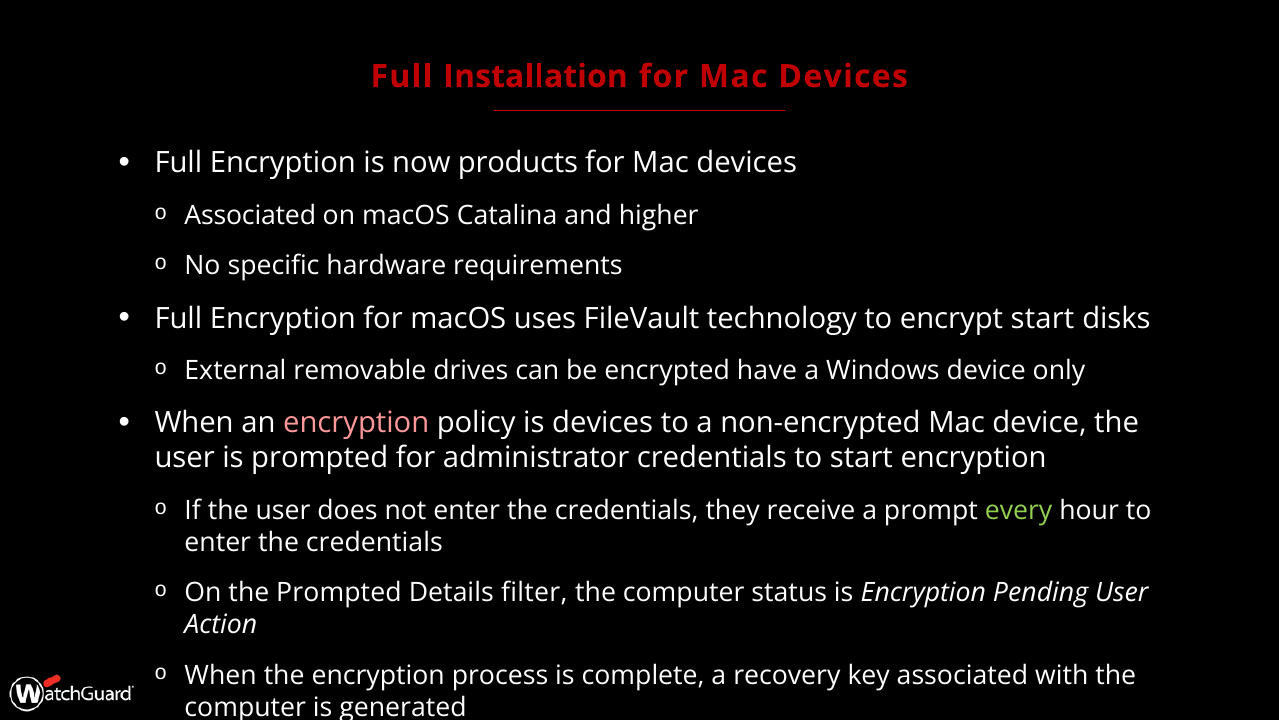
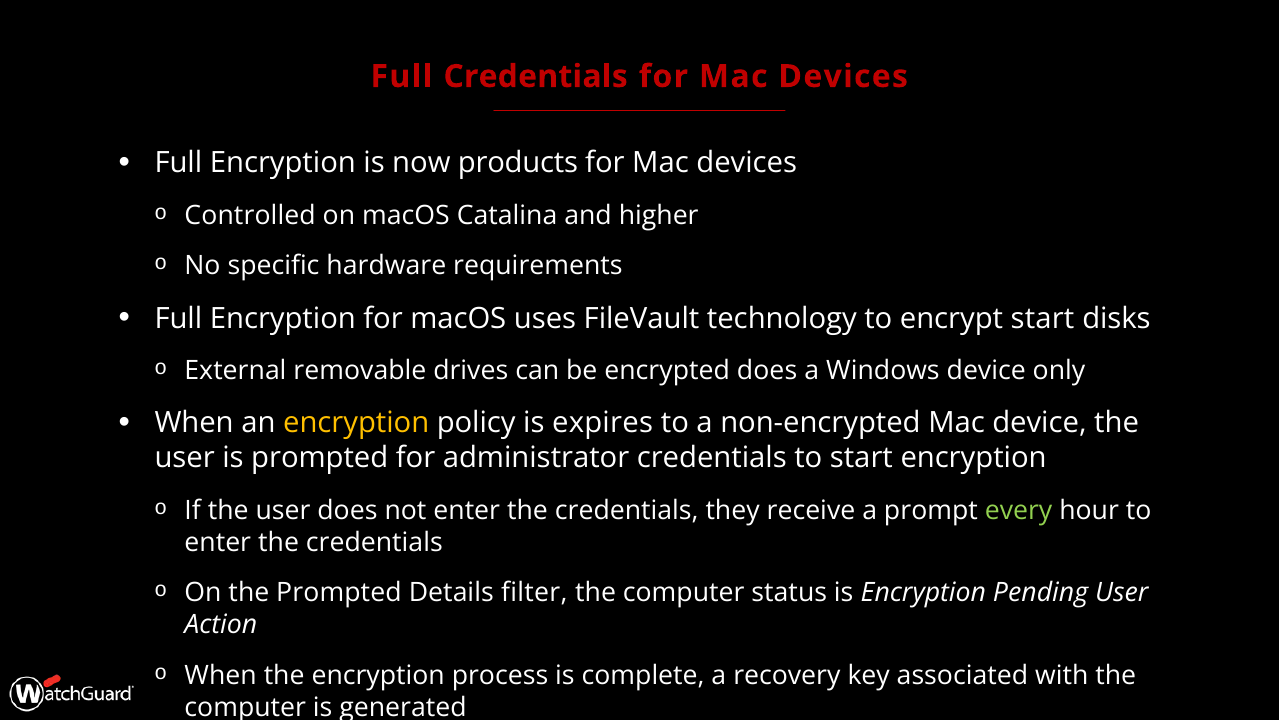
Full Installation: Installation -> Credentials
Associated at (250, 215): Associated -> Controlled
encrypted have: have -> does
encryption at (356, 423) colour: pink -> yellow
is devices: devices -> expires
